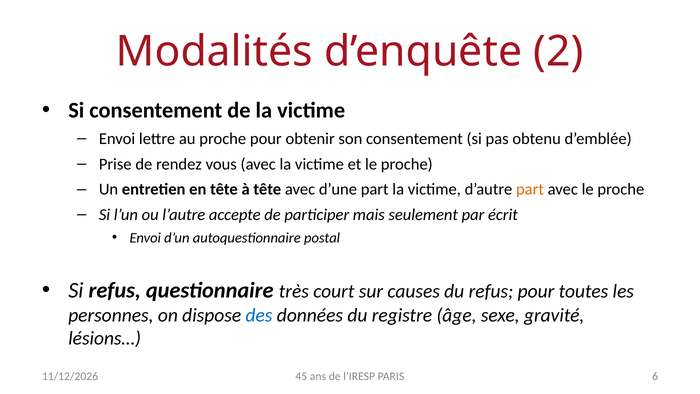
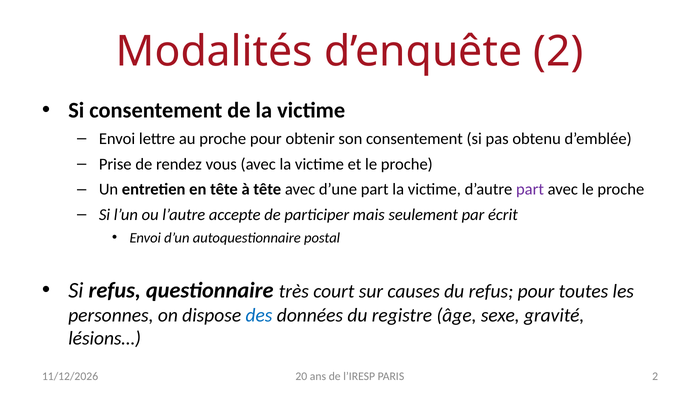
part at (530, 189) colour: orange -> purple
45: 45 -> 20
PARIS 6: 6 -> 2
